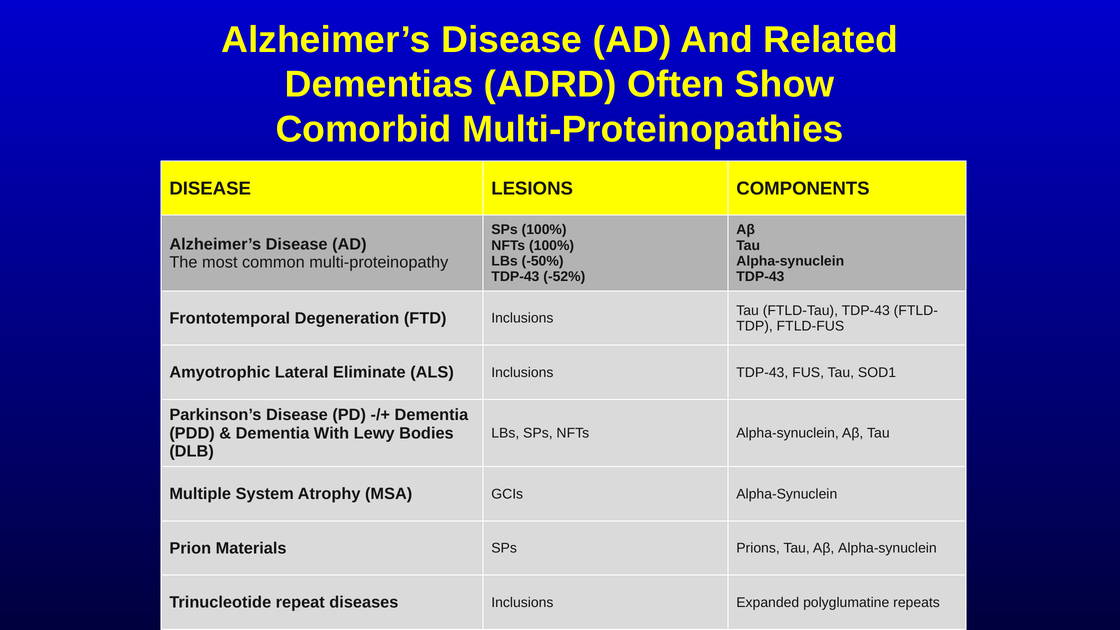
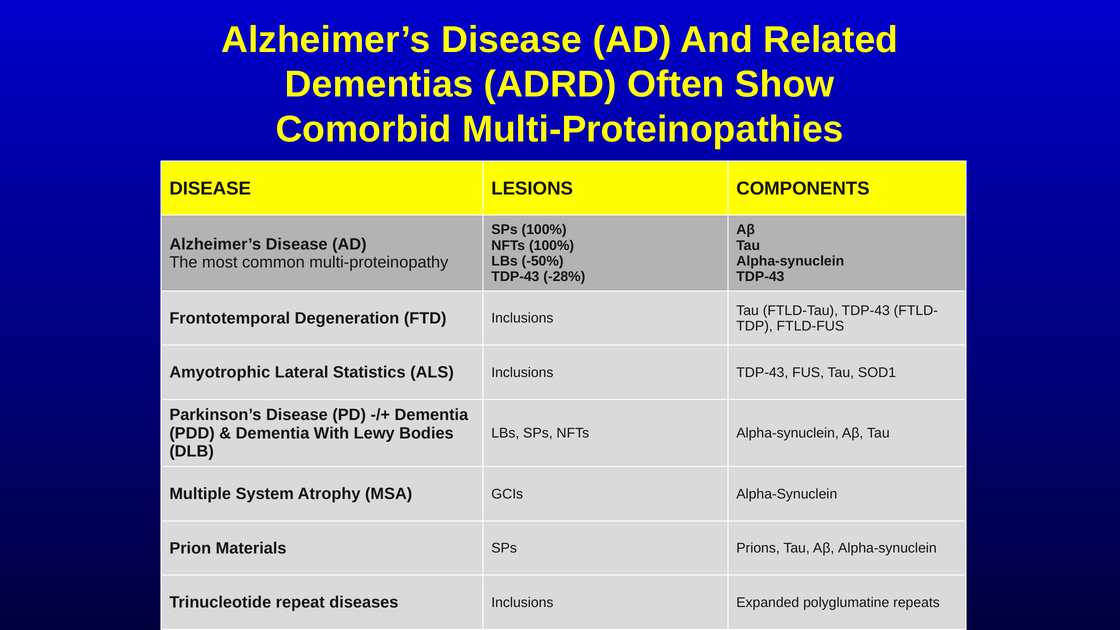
-52%: -52% -> -28%
Eliminate: Eliminate -> Statistics
